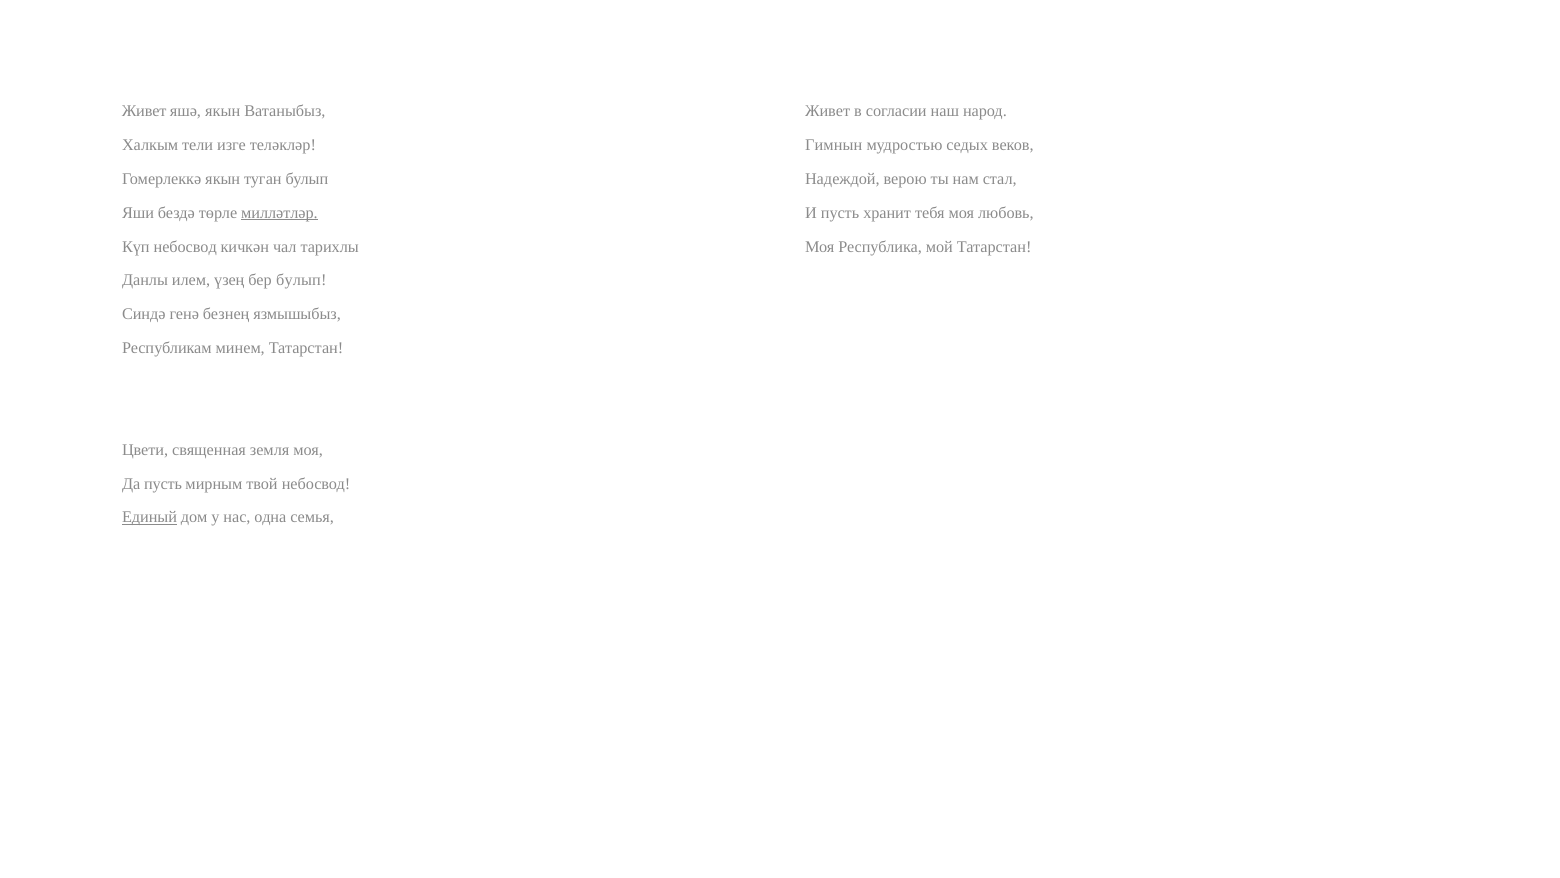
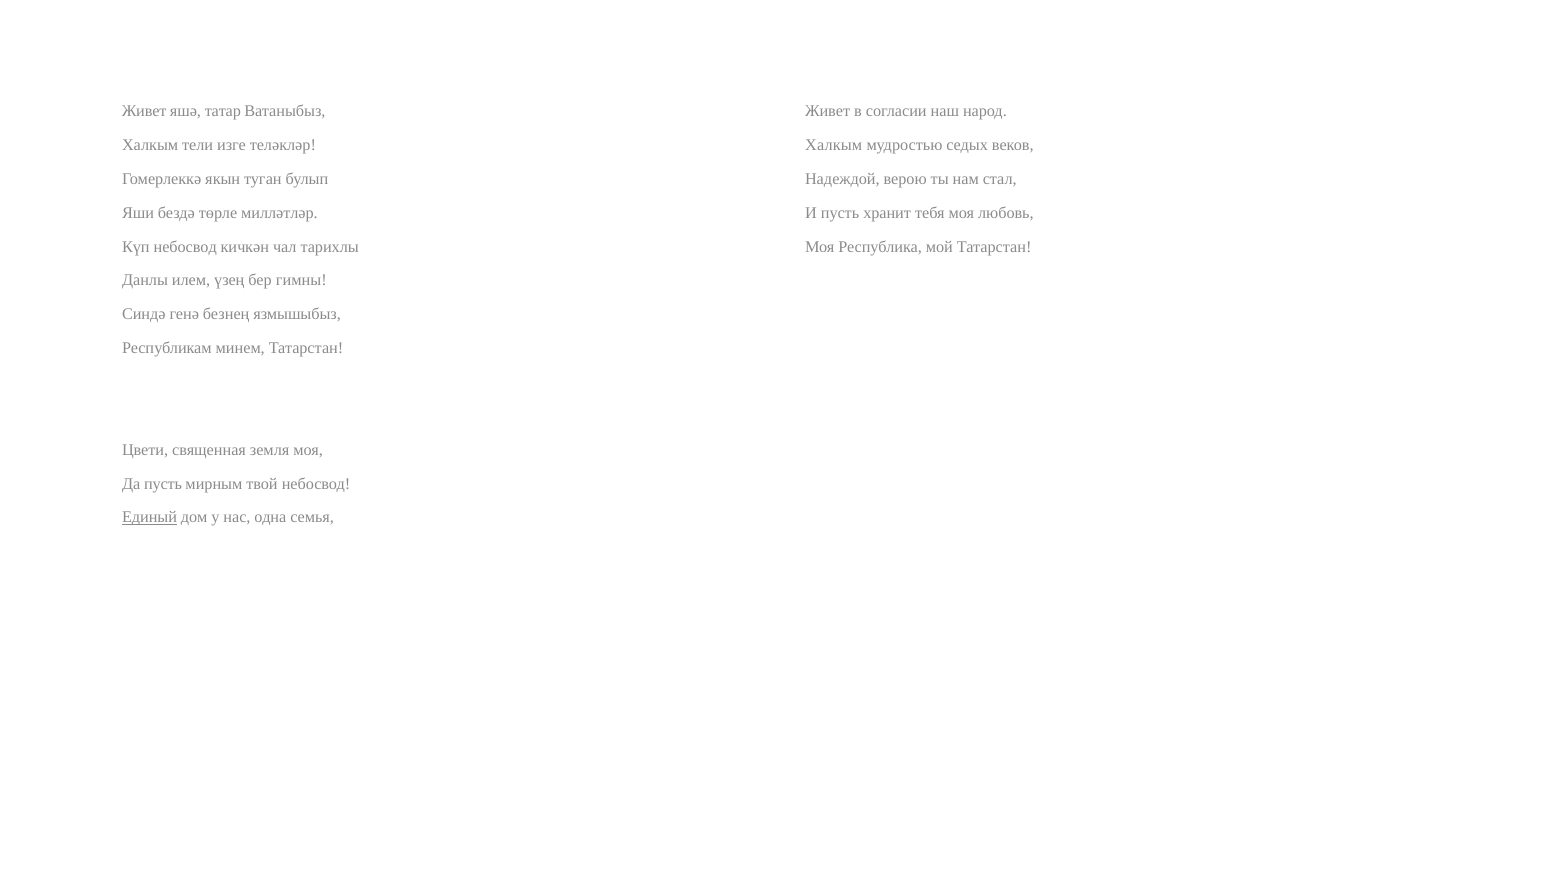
яшә якын: якын -> татар
Гимнын at (834, 145): Гимнын -> Халкым
милләтләр underline: present -> none
бер булып: булып -> гимны
